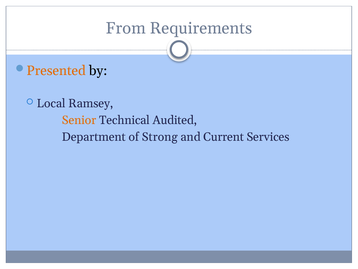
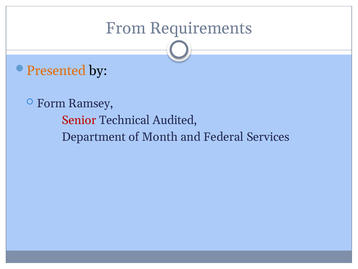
Local: Local -> Form
Senior colour: orange -> red
Strong: Strong -> Month
Current: Current -> Federal
